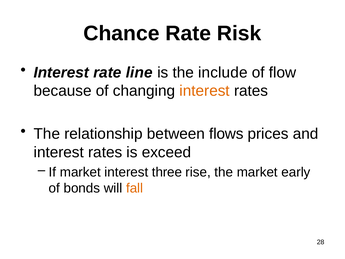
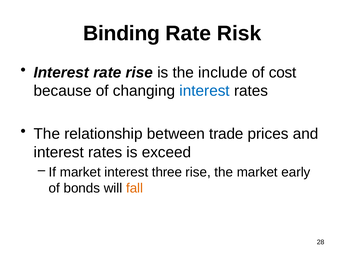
Chance: Chance -> Binding
rate line: line -> rise
flow: flow -> cost
interest at (205, 91) colour: orange -> blue
flows: flows -> trade
